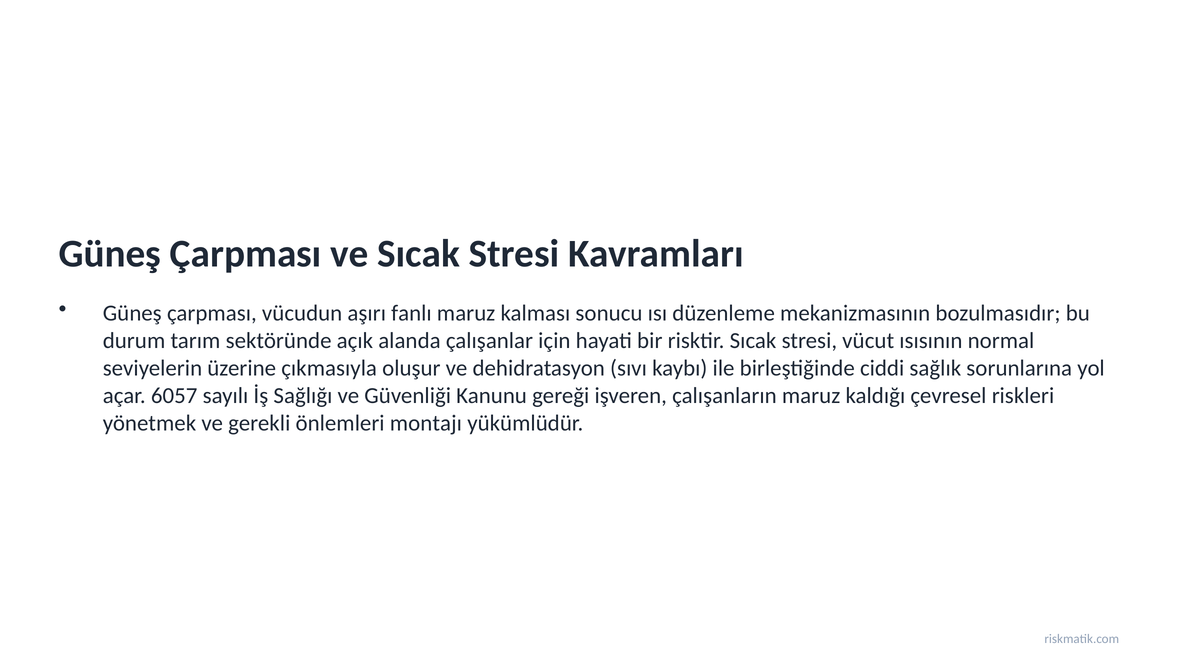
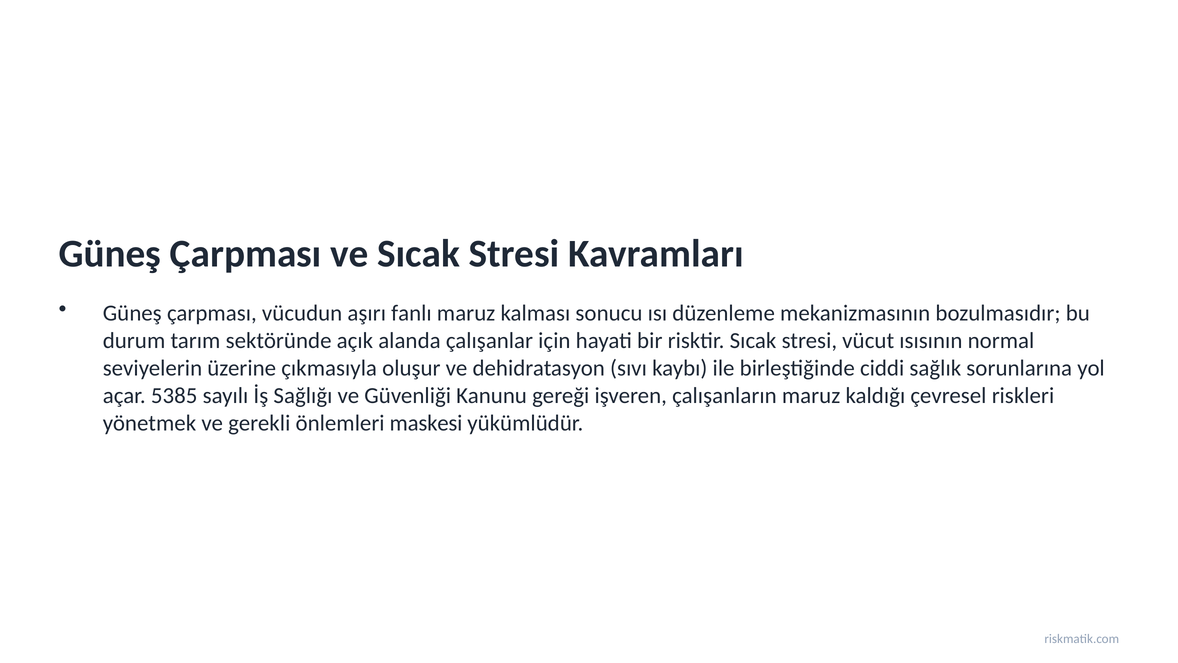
6057: 6057 -> 5385
montajı: montajı -> maskesi
